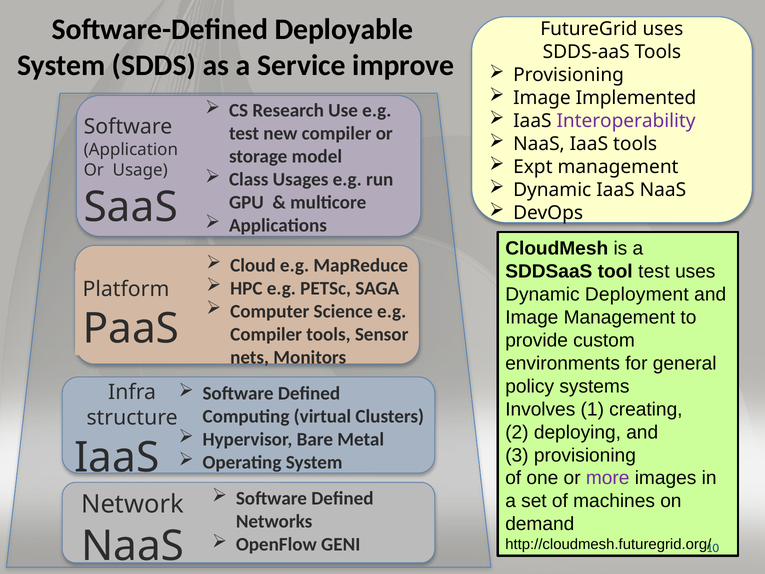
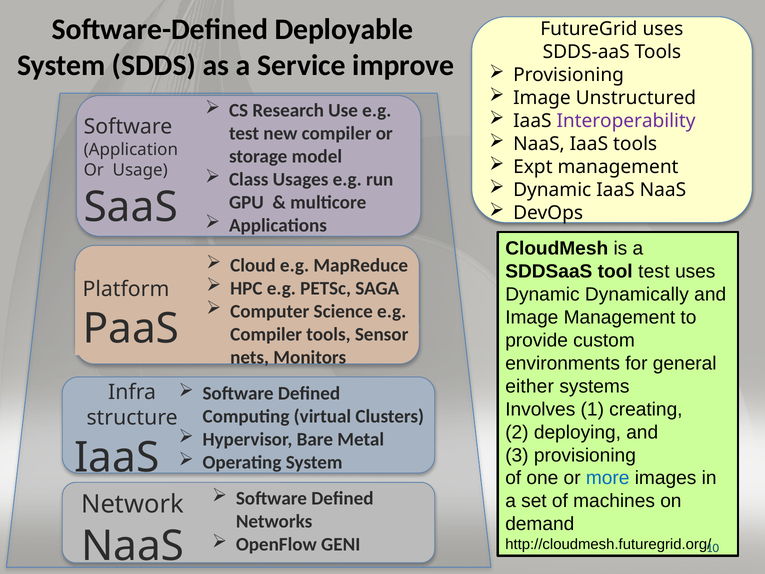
Implemented: Implemented -> Unstructured
Deployment: Deployment -> Dynamically
policy: policy -> either
more colour: purple -> blue
